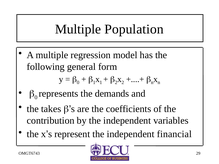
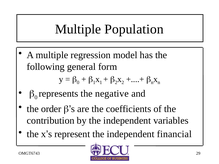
demands: demands -> negative
takes: takes -> order
